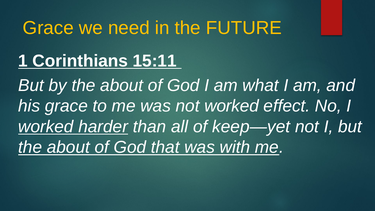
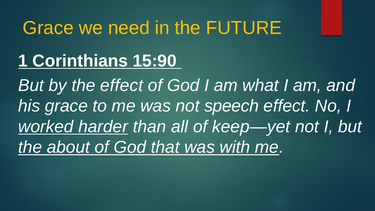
15:11: 15:11 -> 15:90
by the about: about -> effect
not worked: worked -> speech
